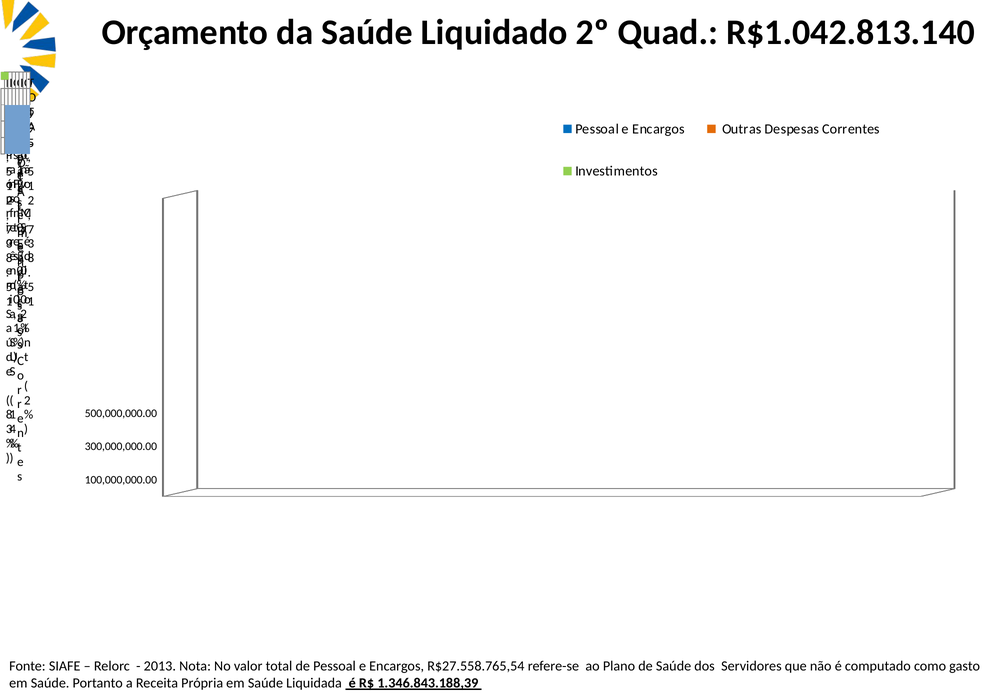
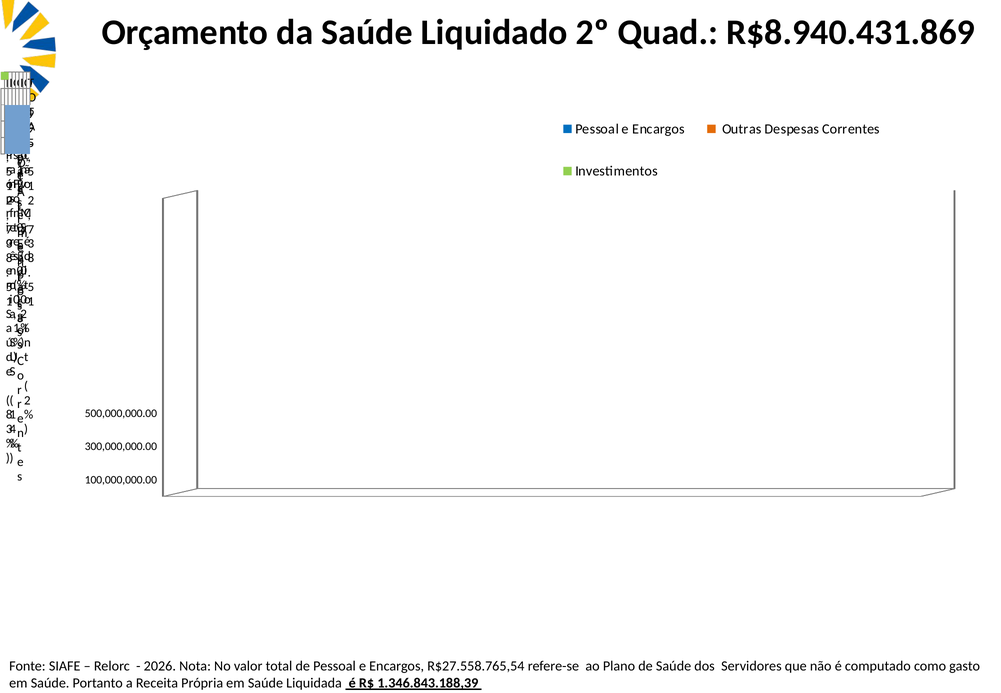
R$1.042.813.140: R$1.042.813.140 -> R$8.940.431.869
2013: 2013 -> 2026
